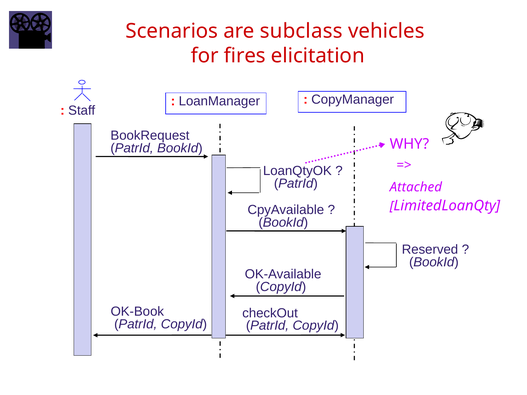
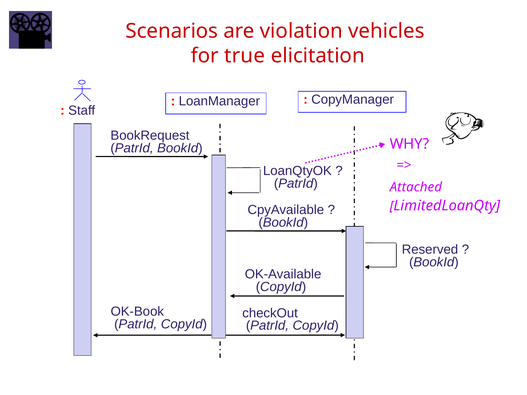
subclass: subclass -> violation
fires: fires -> true
